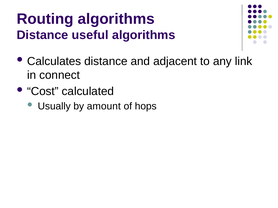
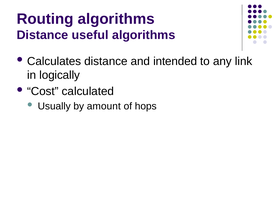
adjacent: adjacent -> intended
connect: connect -> logically
